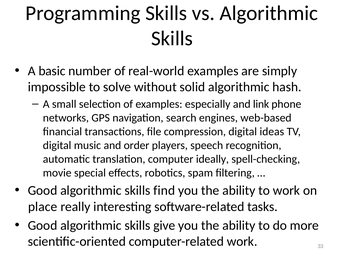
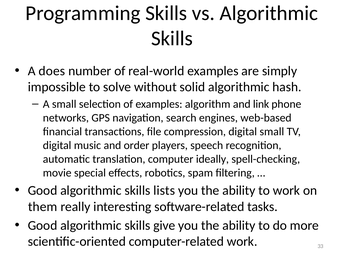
basic: basic -> does
especially: especially -> algorithm
digital ideas: ideas -> small
find: find -> lists
place: place -> them
